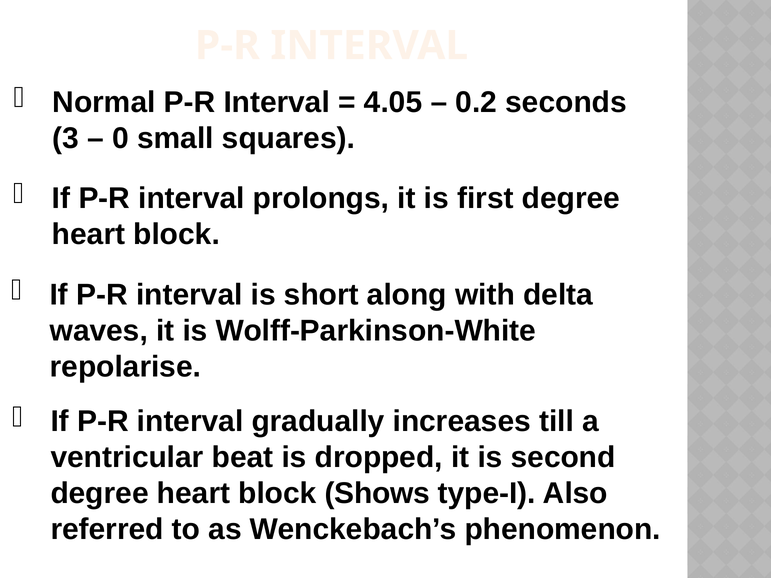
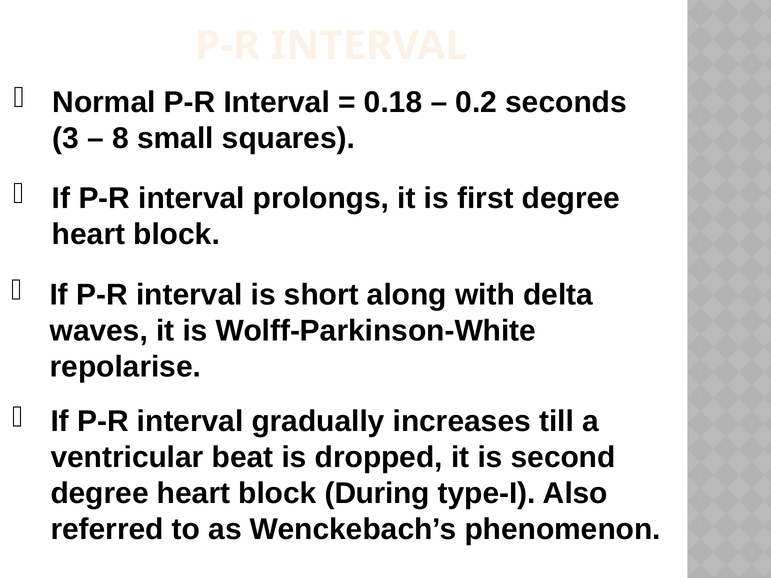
4.05: 4.05 -> 0.18
0: 0 -> 8
Shows: Shows -> During
